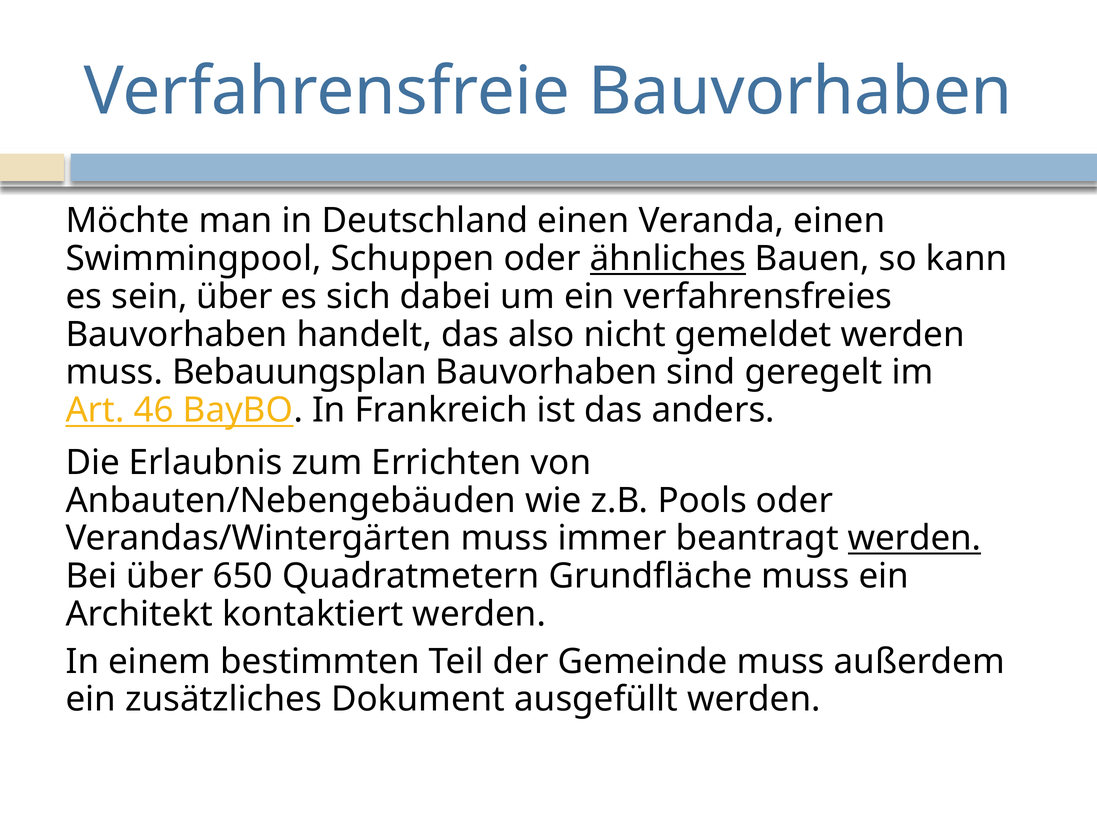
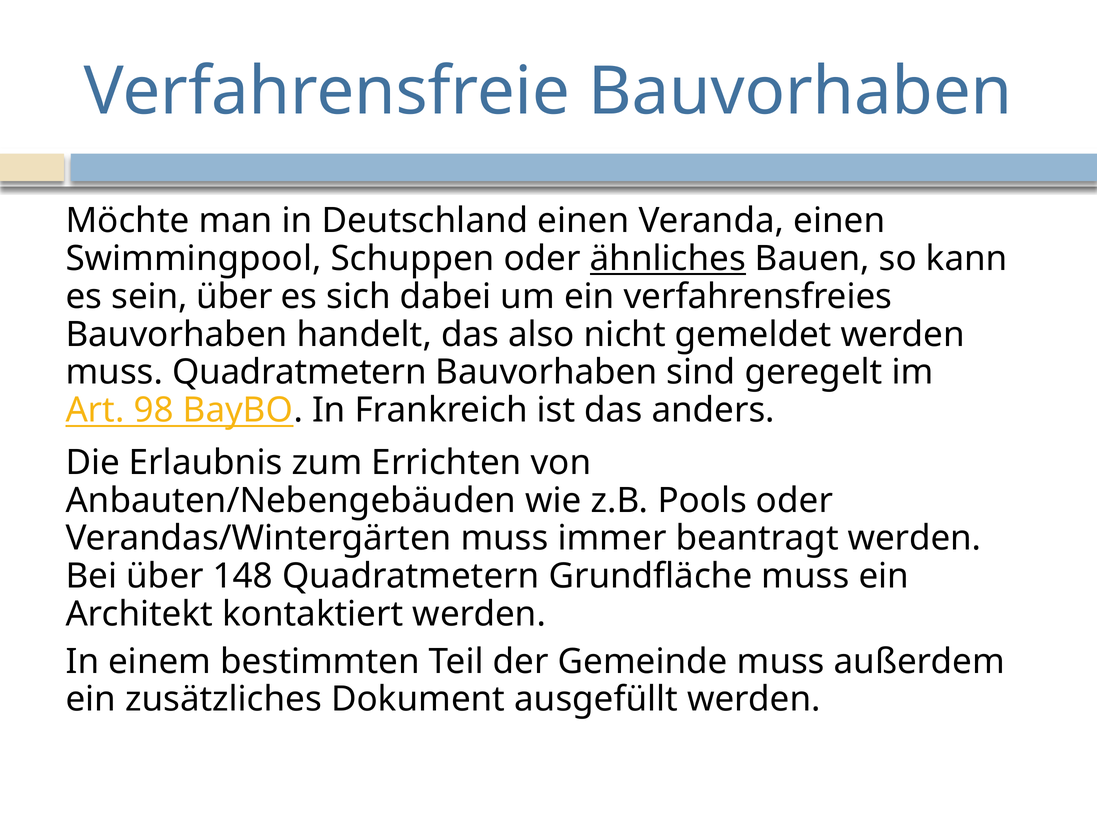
muss Bebauungsplan: Bebauungsplan -> Quadratmetern
46: 46 -> 98
werden at (914, 538) underline: present -> none
650: 650 -> 148
